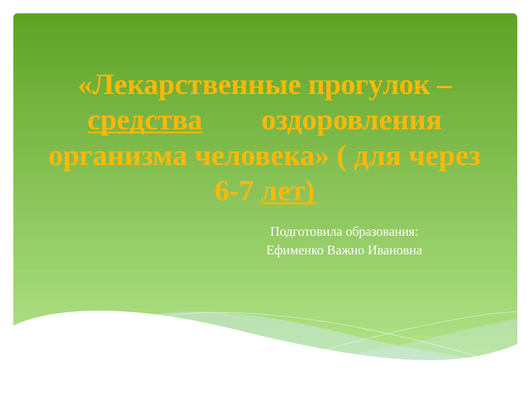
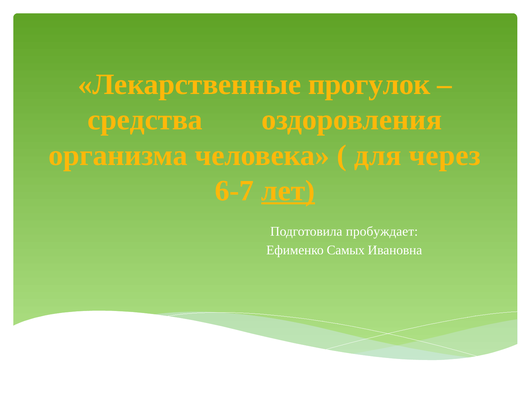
средства underline: present -> none
образования: образования -> пробуждает
Важно: Важно -> Самых
